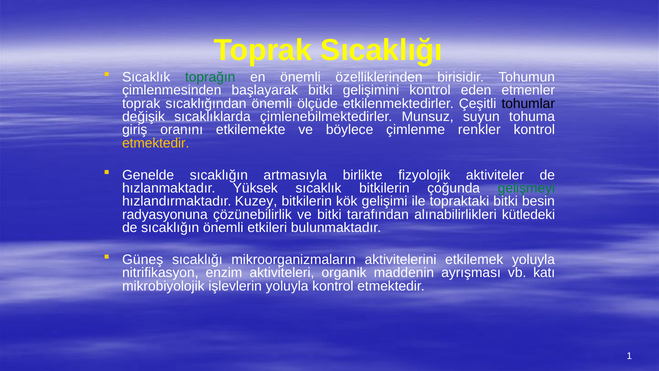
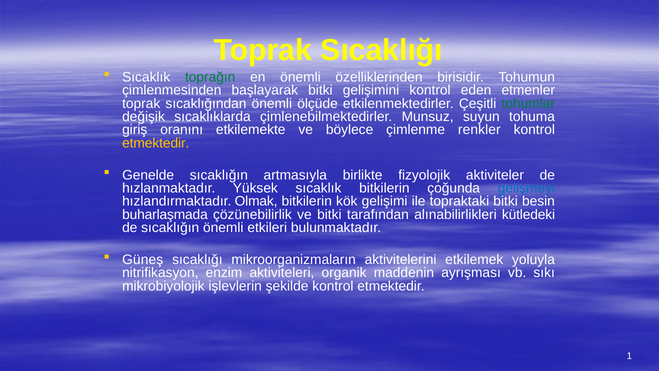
tohumlar colour: black -> green
gelişmeyi colour: green -> blue
Kuzey: Kuzey -> Olmak
radyasyonuna: radyasyonuna -> buharlaşmada
katı: katı -> sıkı
işlevlerin yoluyla: yoluyla -> şekilde
